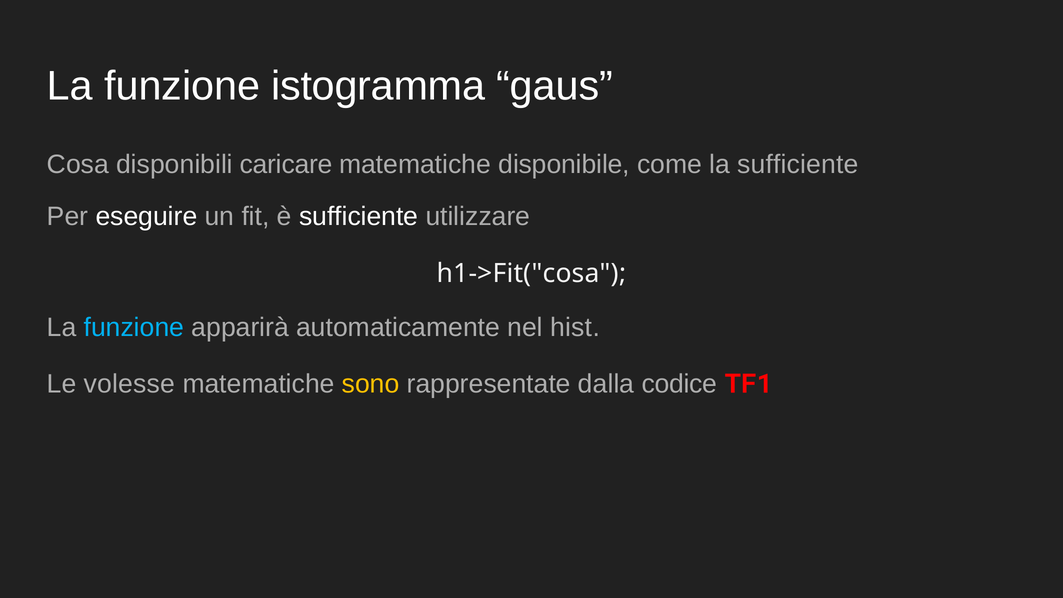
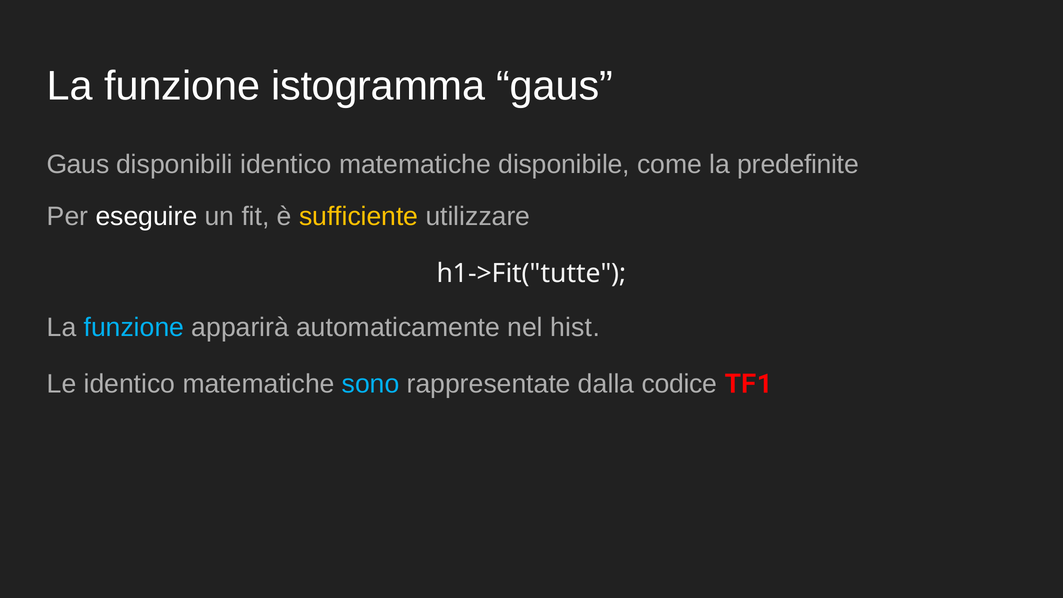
Cosa at (78, 164): Cosa -> Gaus
disponibili caricare: caricare -> identico
la sufficiente: sufficiente -> predefinite
sufficiente at (359, 216) colour: white -> yellow
h1->Fit("cosa: h1->Fit("cosa -> h1->Fit("tutte
Le volesse: volesse -> identico
sono colour: yellow -> light blue
